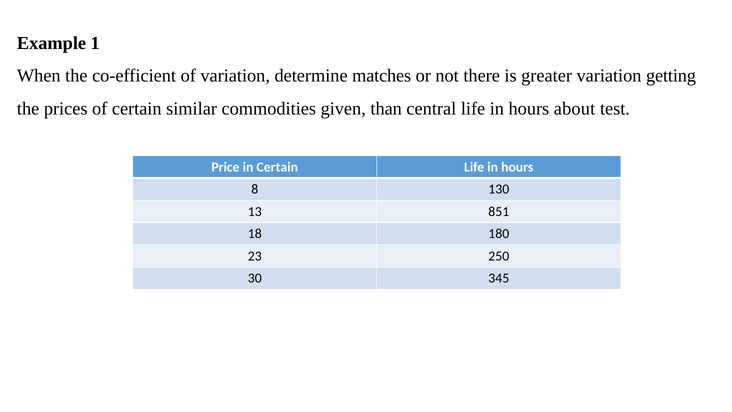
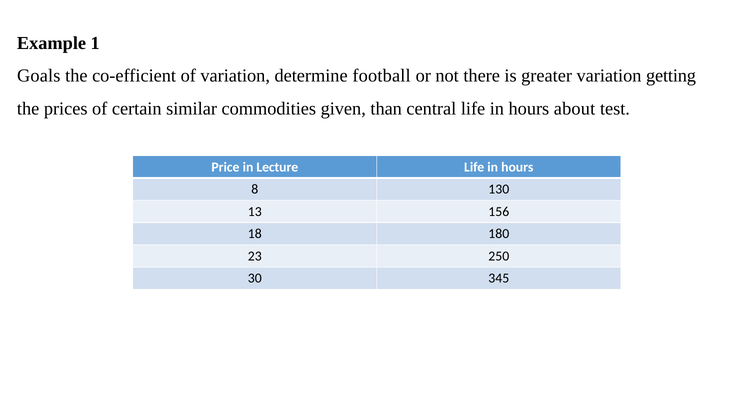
When: When -> Goals
matches: matches -> football
in Certain: Certain -> Lecture
851: 851 -> 156
